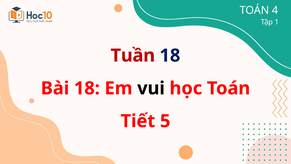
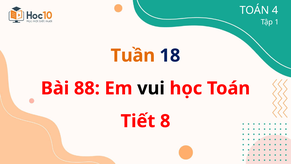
Tuần colour: red -> orange
Bài 18: 18 -> 88
5: 5 -> 8
